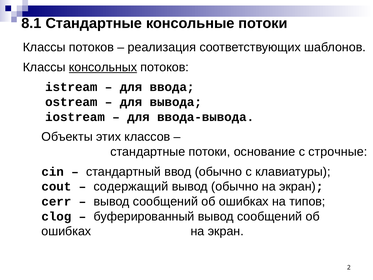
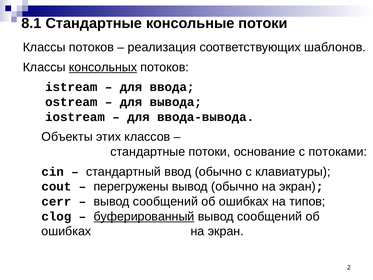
строчные: строчные -> потоками
содержащий: содержащий -> перегружены
буферированный underline: none -> present
